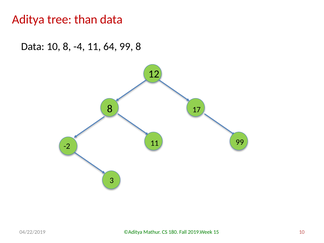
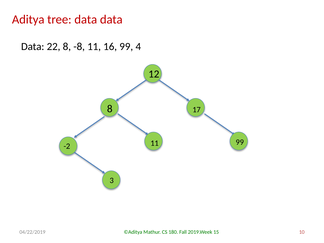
tree than: than -> data
Data 10: 10 -> 22
-4: -4 -> -8
64: 64 -> 16
99 8: 8 -> 4
